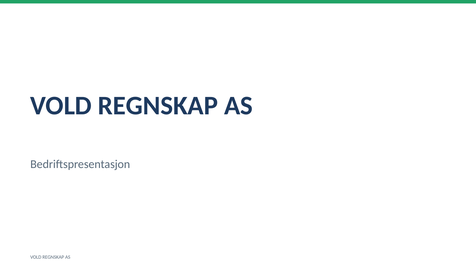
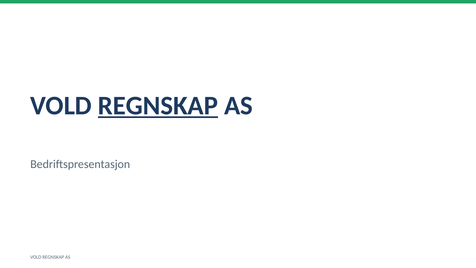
REGNSKAP at (158, 106) underline: none -> present
